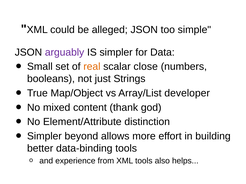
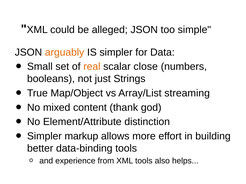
arguably colour: purple -> orange
developer: developer -> streaming
beyond: beyond -> markup
